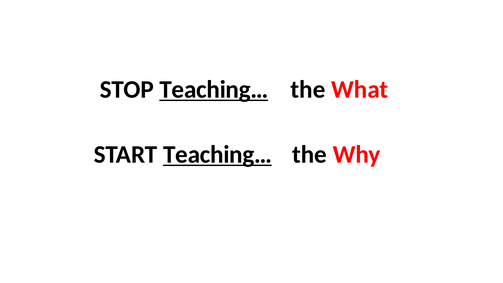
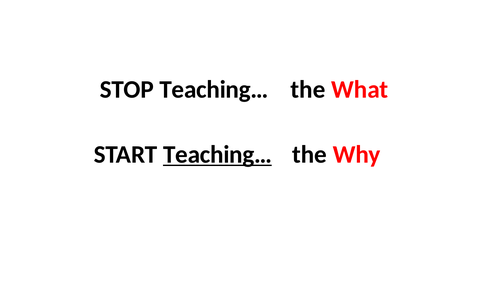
Teaching… at (214, 89) underline: present -> none
